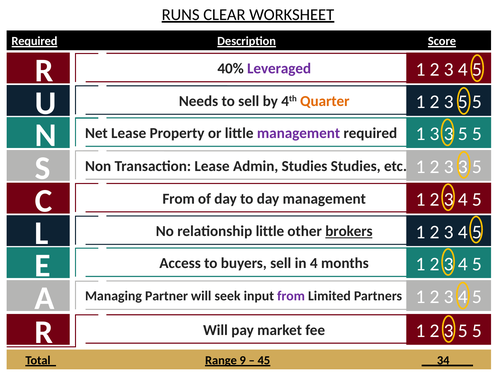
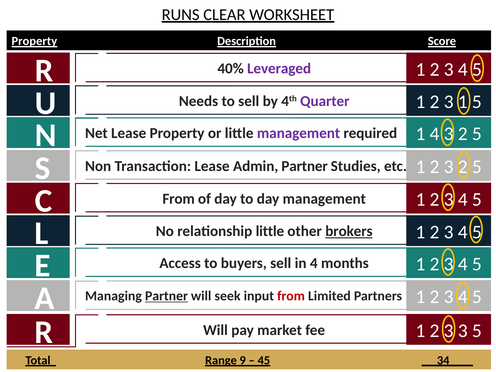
Required at (34, 41): Required -> Property
5 at (463, 102): 5 -> 1
Quarter colour: orange -> purple
1 3: 3 -> 4
5 at (463, 134): 5 -> 2
2 3 3: 3 -> 2
Admin Studies: Studies -> Partner
Partner at (166, 296) underline: none -> present
from at (291, 296) colour: purple -> red
5 at (463, 331): 5 -> 3
